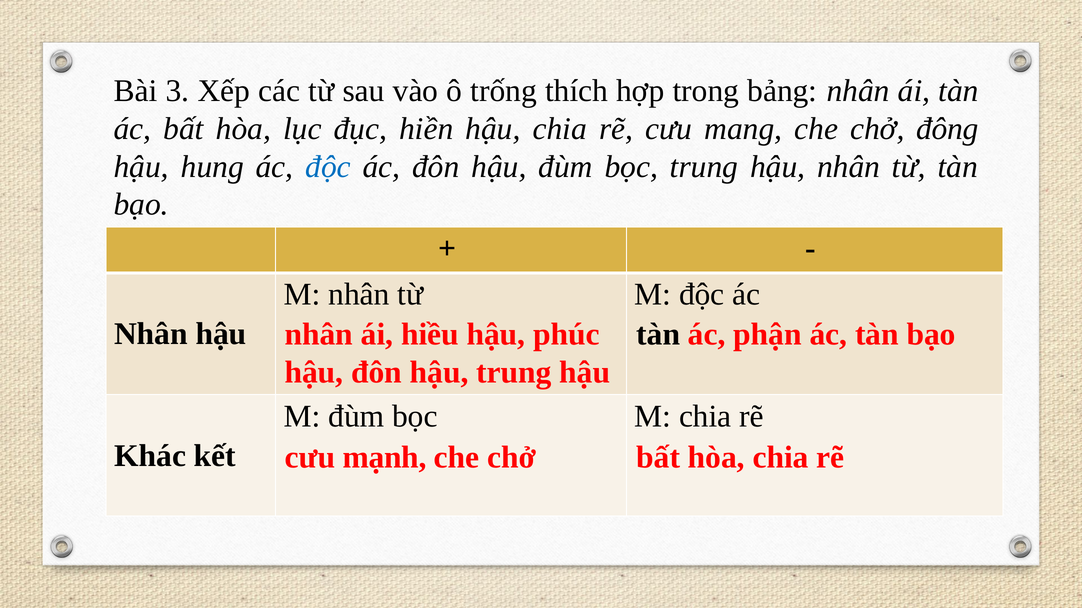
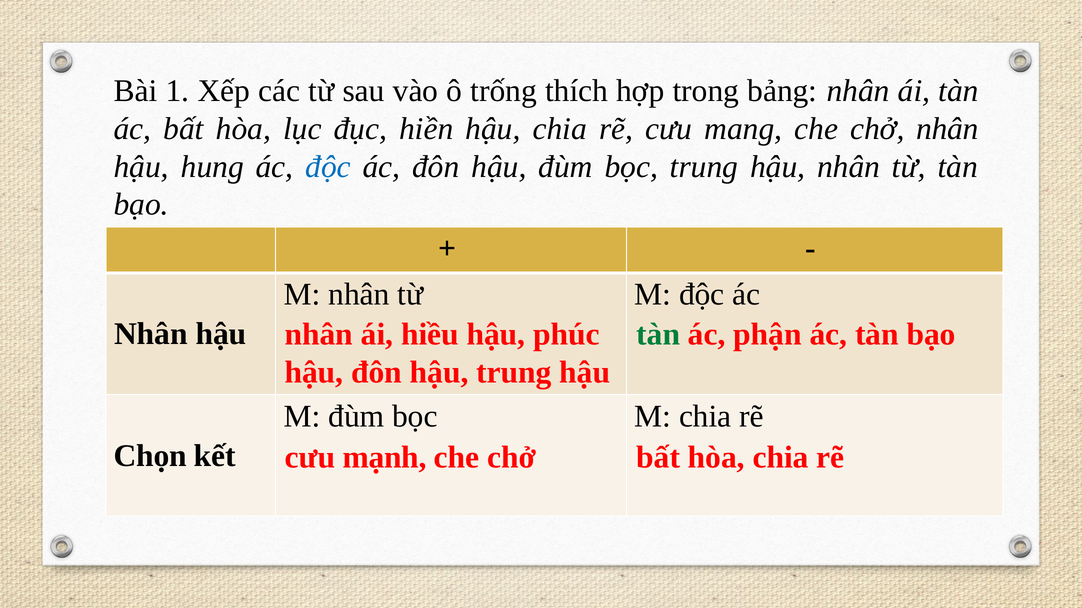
3: 3 -> 1
chở đông: đông -> nhân
tàn at (658, 335) colour: black -> green
Khác: Khác -> Chọn
